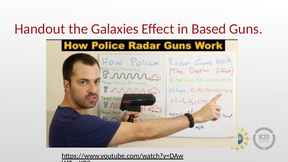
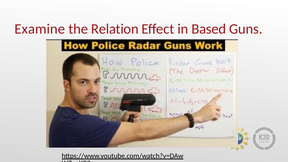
Handout: Handout -> Examine
Galaxies: Galaxies -> Relation
